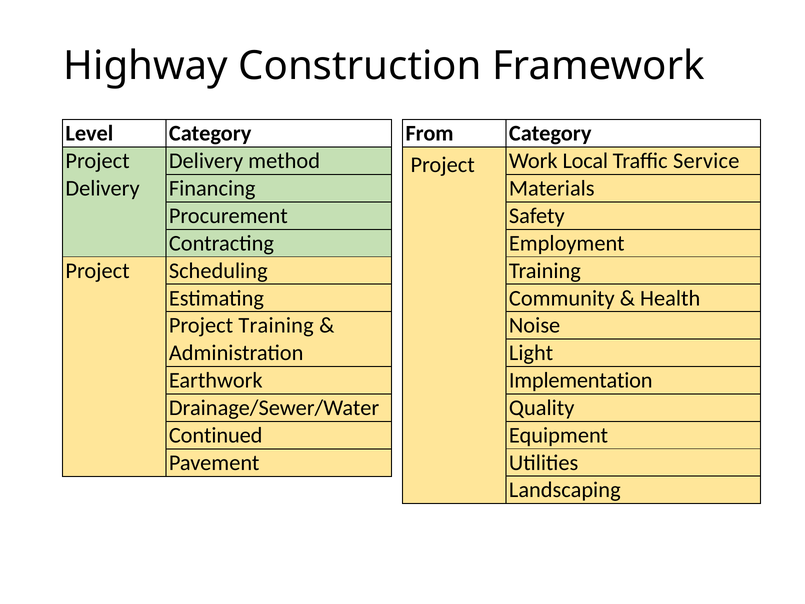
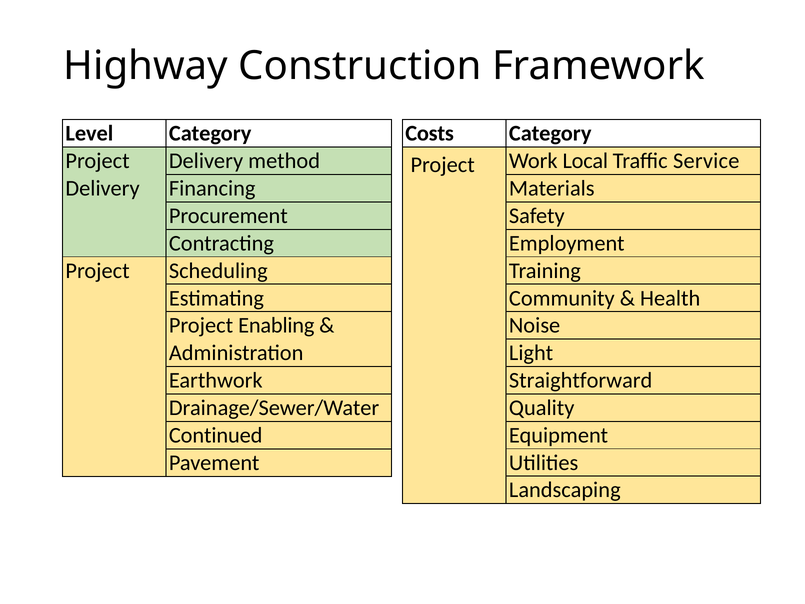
From: From -> Costs
Project Training: Training -> Enabling
Implementation: Implementation -> Straightforward
